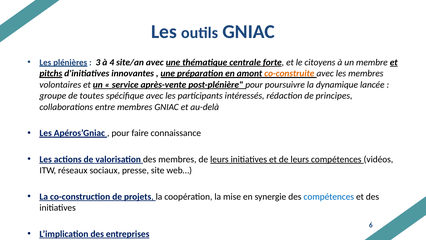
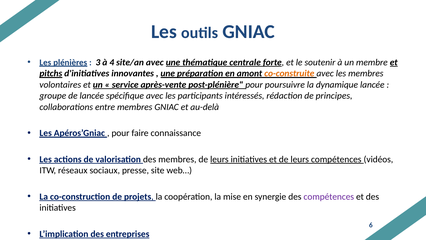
citoyens: citoyens -> soutenir
de toutes: toutes -> lancée
compétences at (329, 196) colour: blue -> purple
